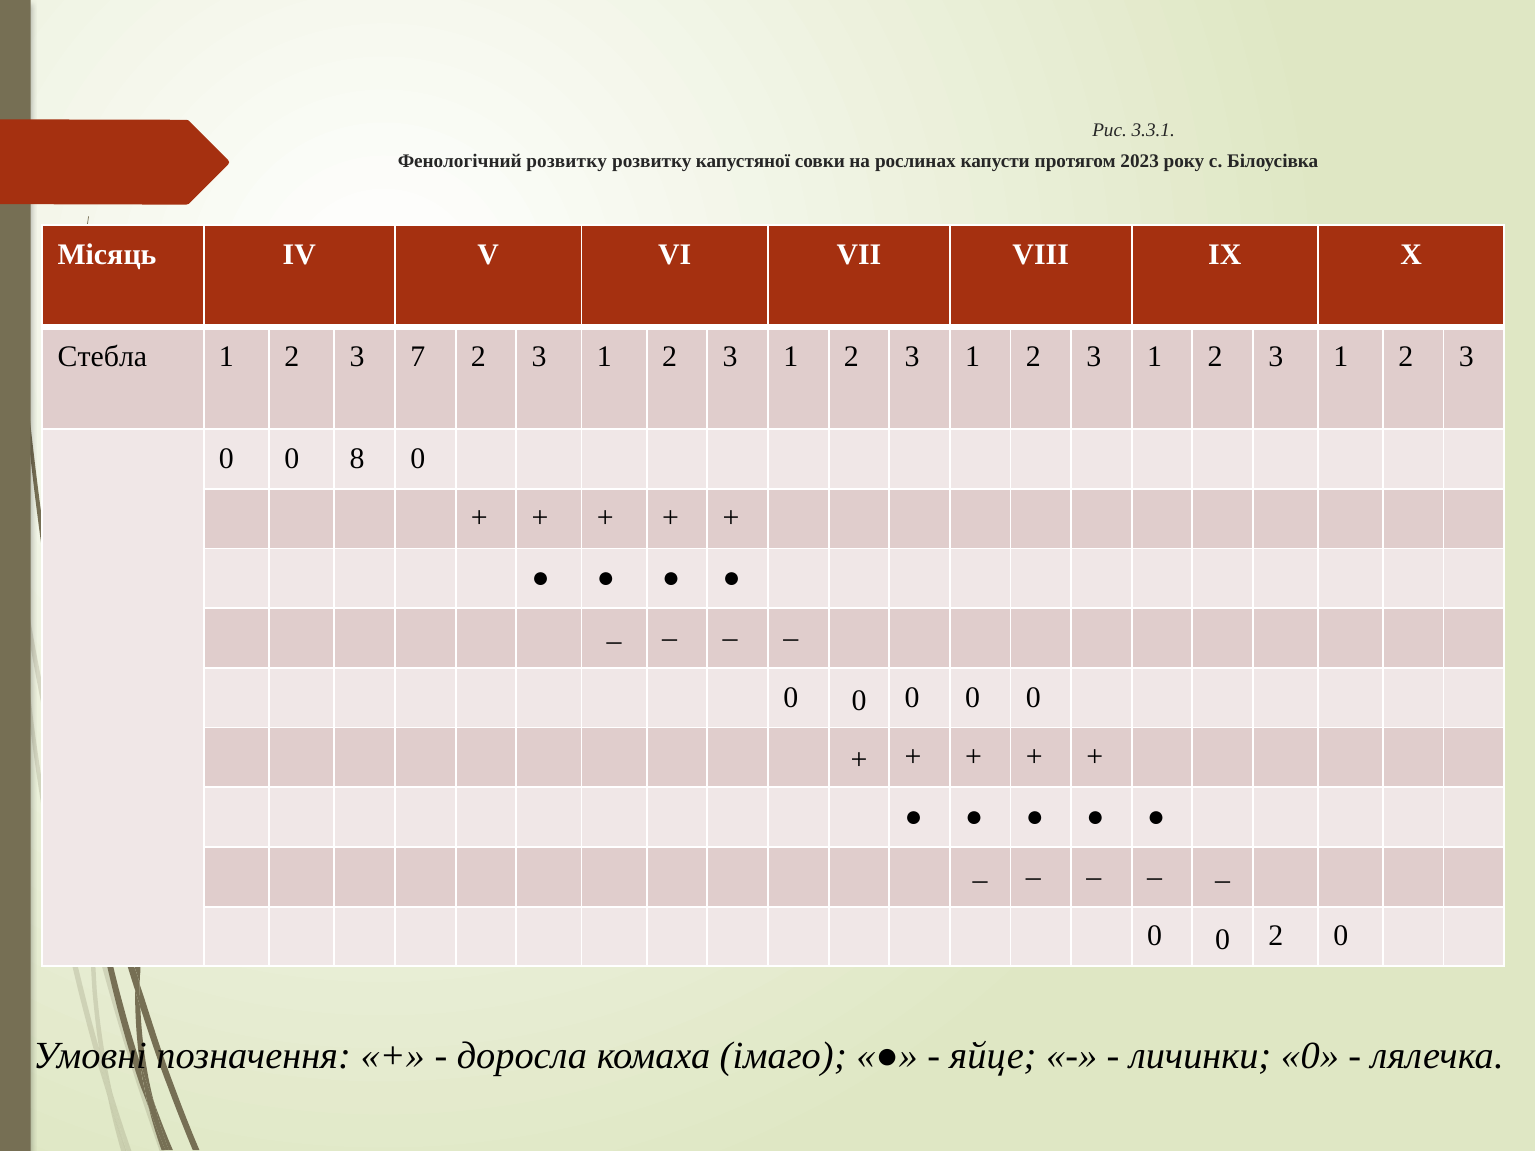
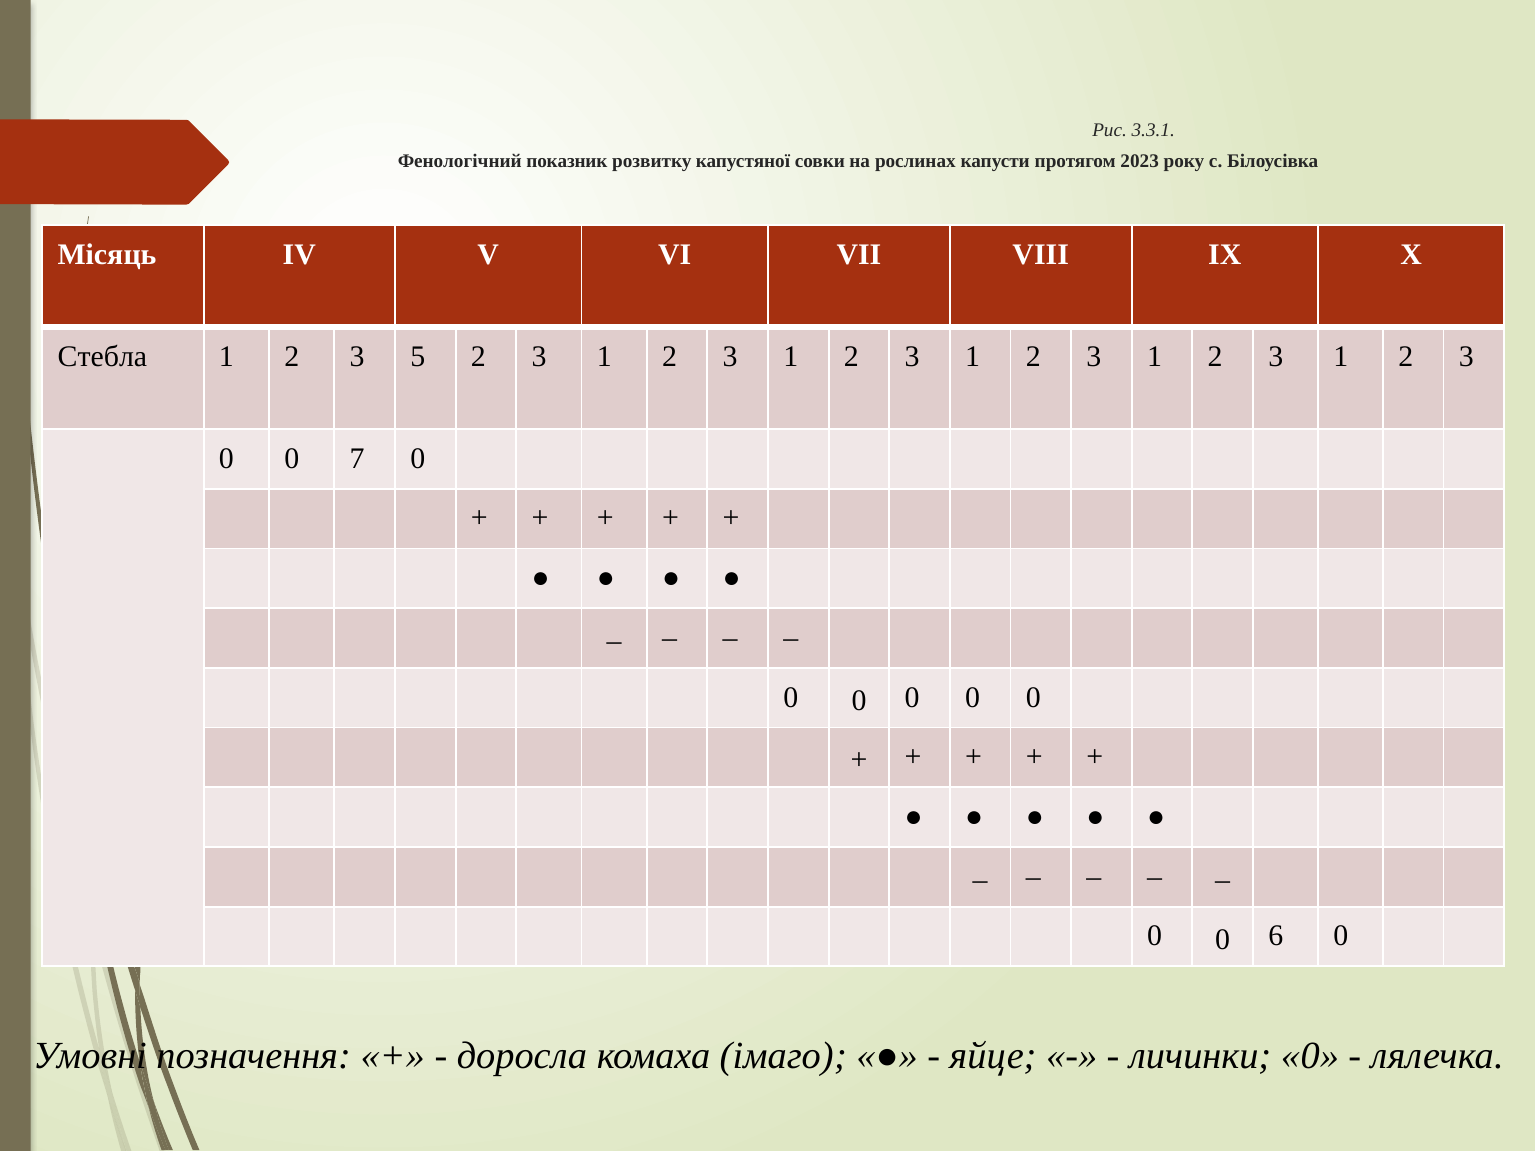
Фенологічний розвитку: розвитку -> показник
7: 7 -> 5
8: 8 -> 7
0 2: 2 -> 6
